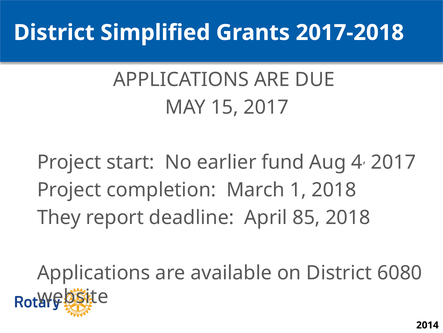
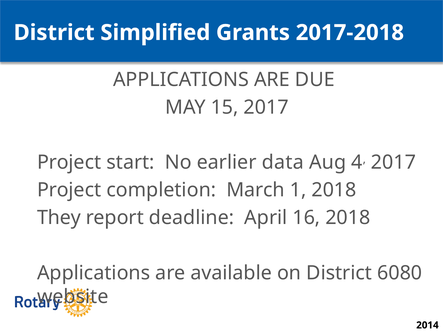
fund: fund -> data
85: 85 -> 16
